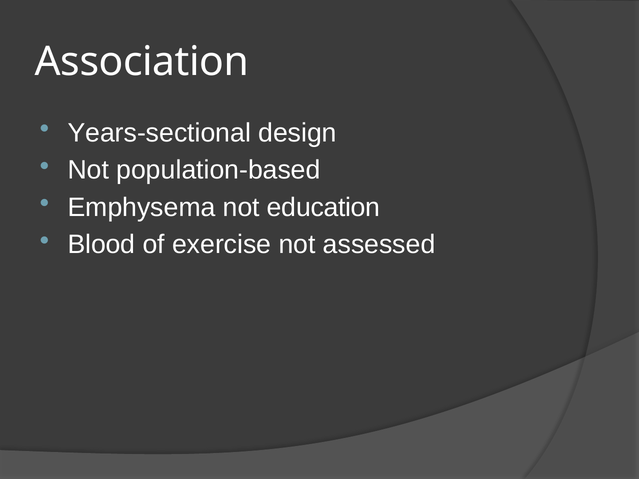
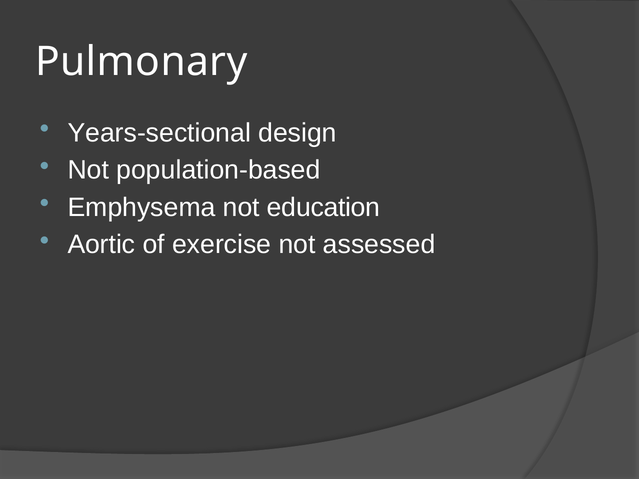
Association: Association -> Pulmonary
Blood: Blood -> Aortic
